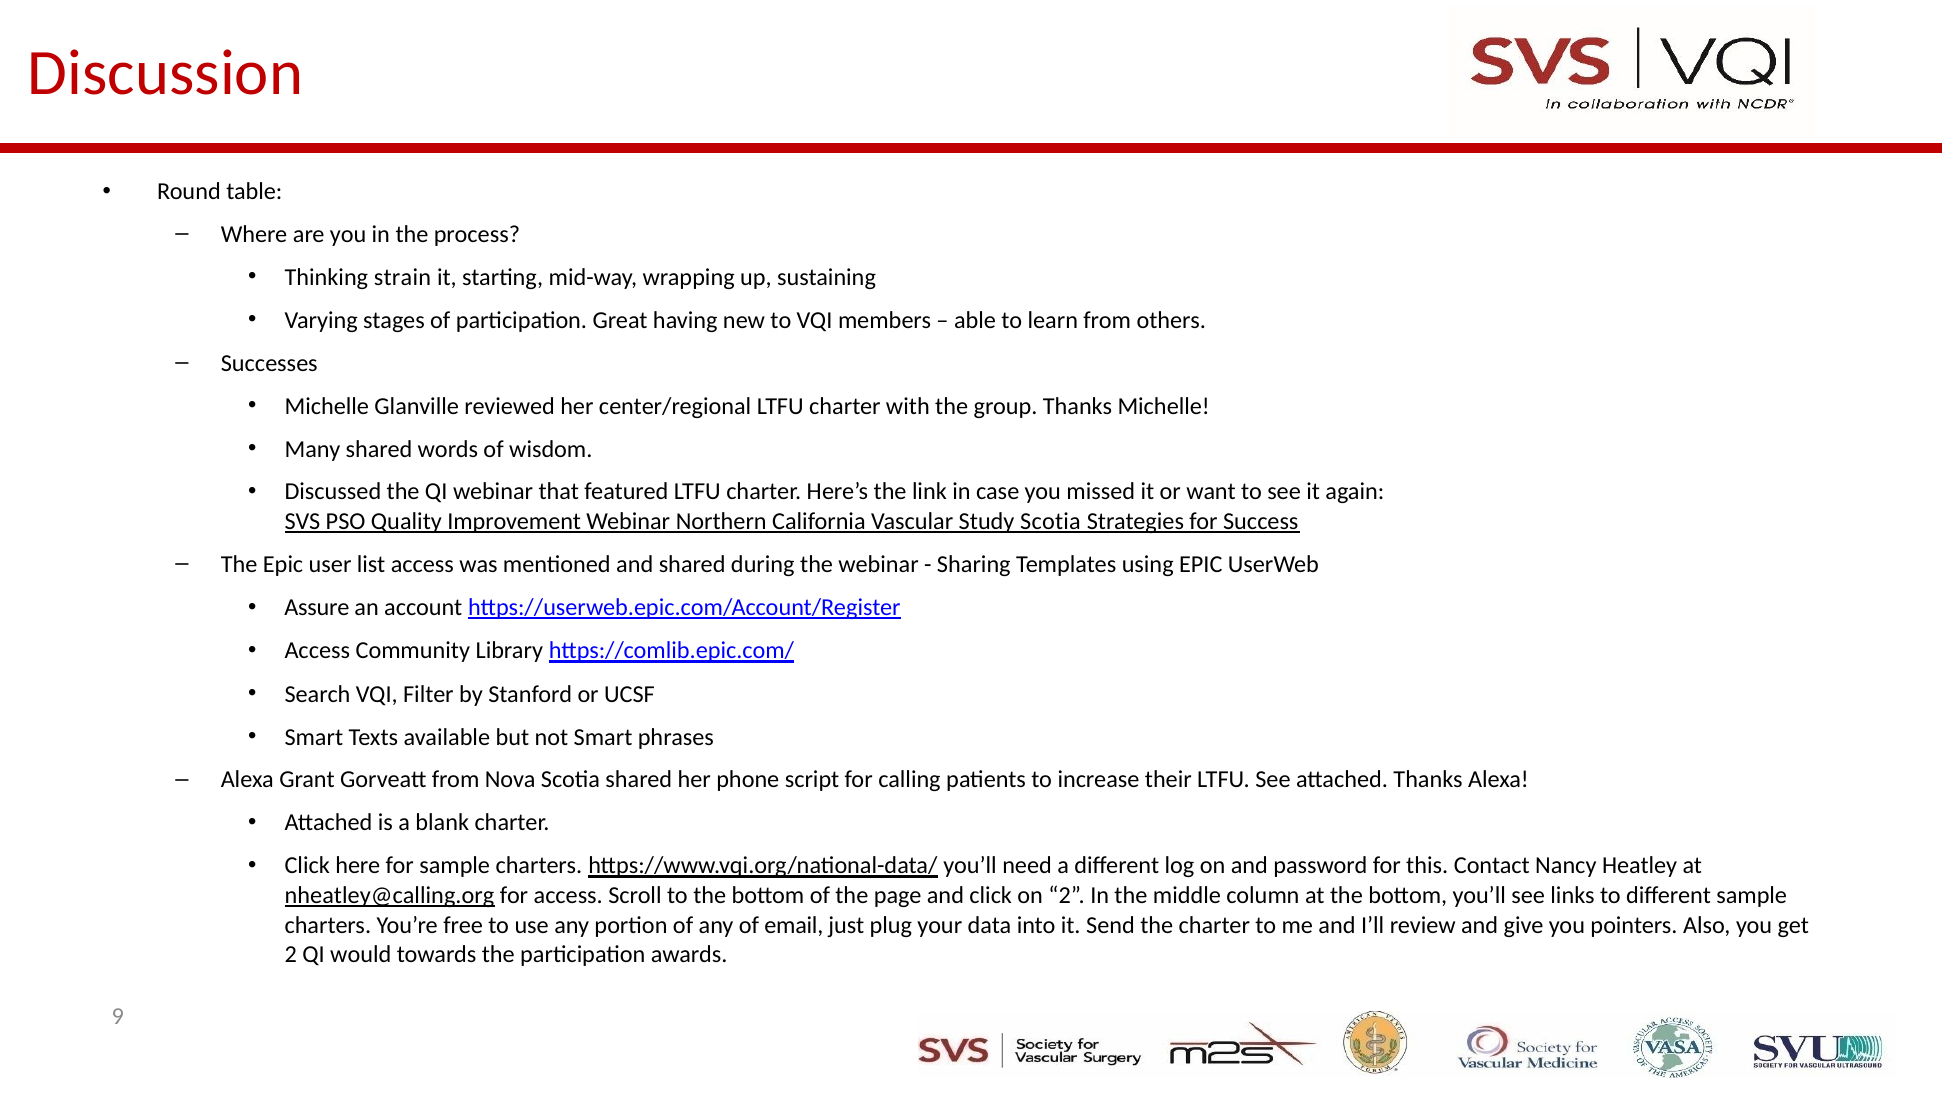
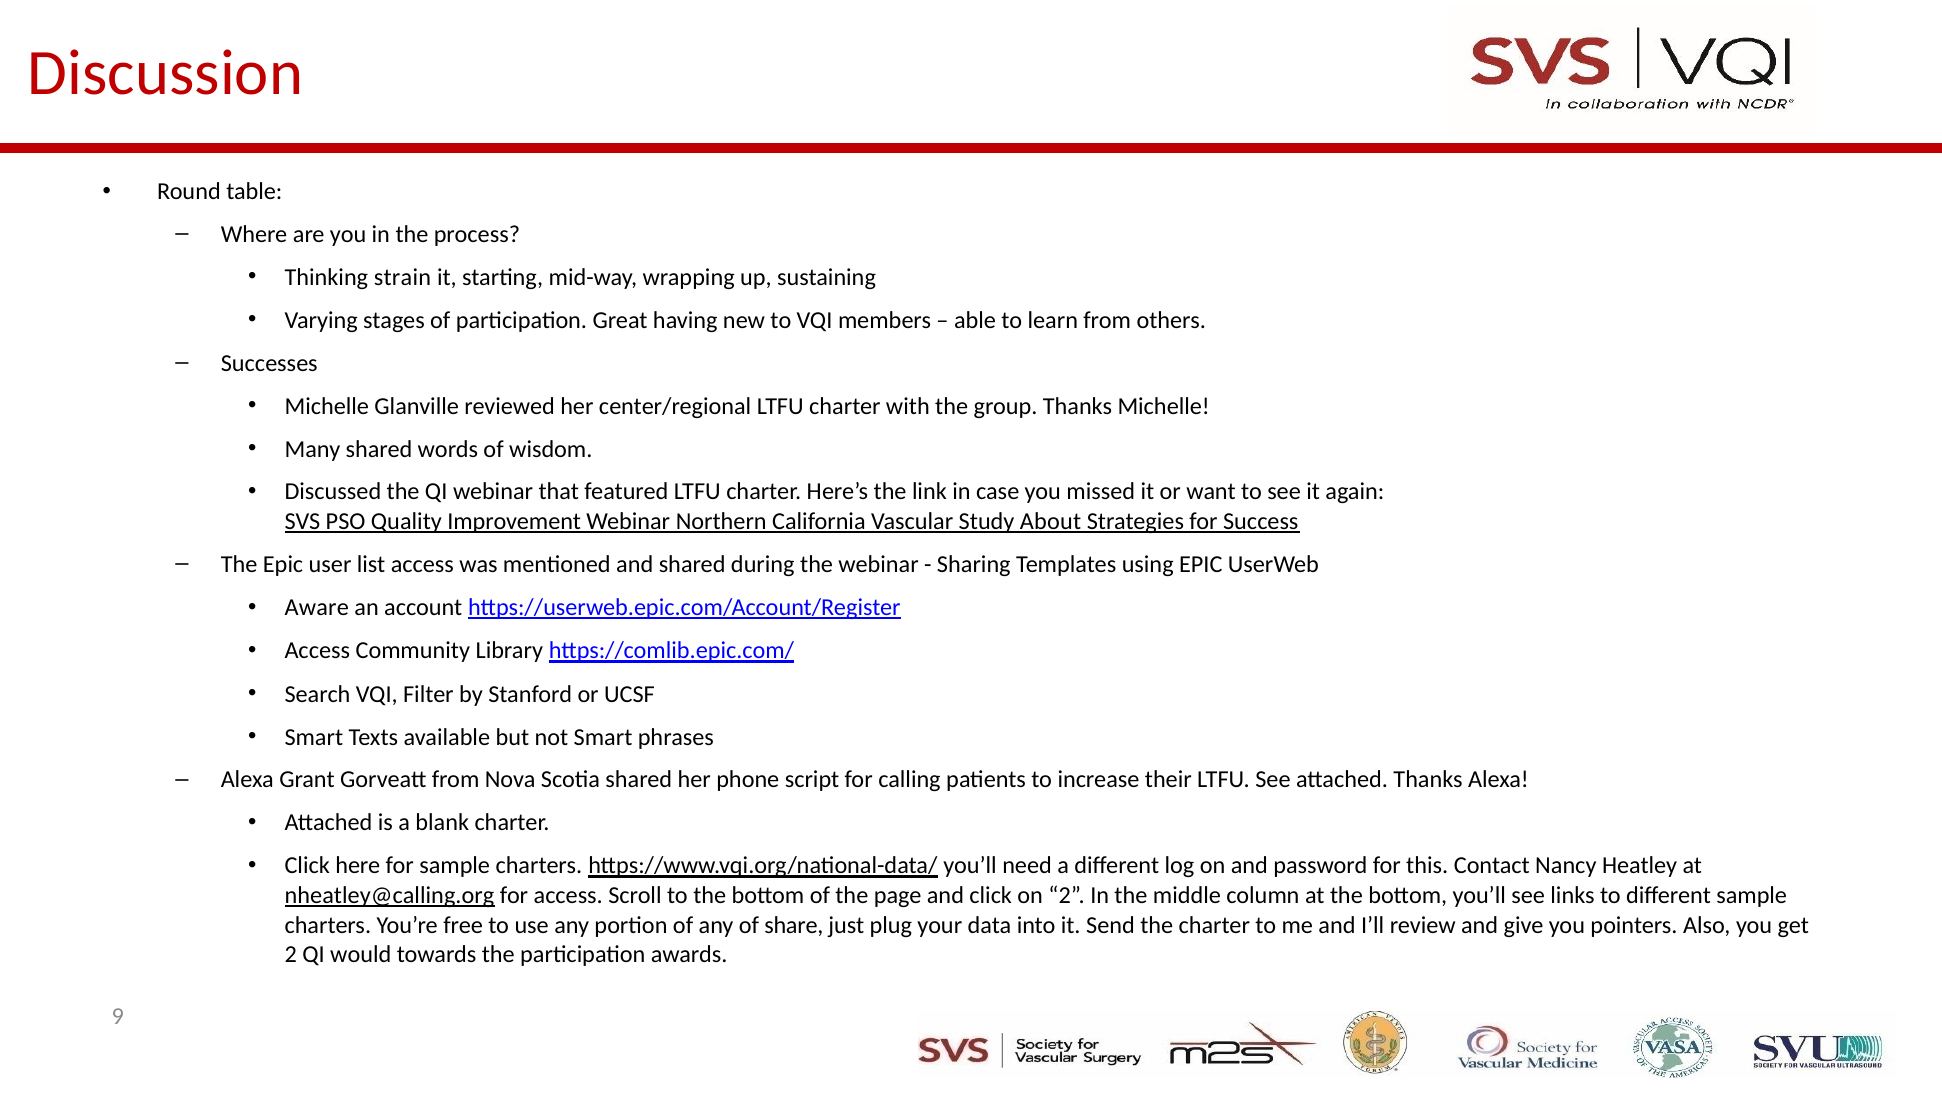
Study Scotia: Scotia -> About
Assure: Assure -> Aware
email: email -> share
